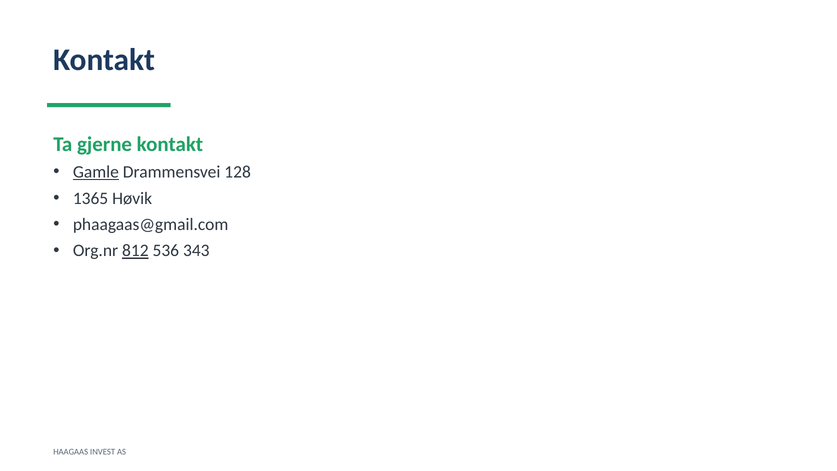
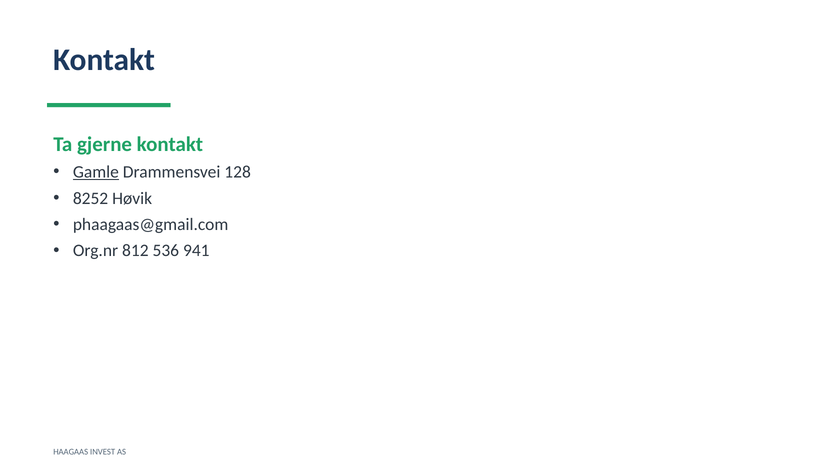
1365: 1365 -> 8252
812 underline: present -> none
343: 343 -> 941
